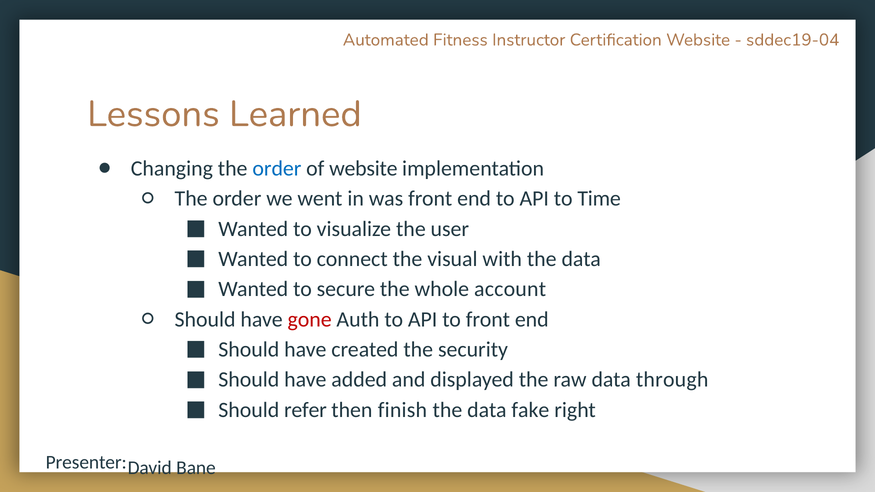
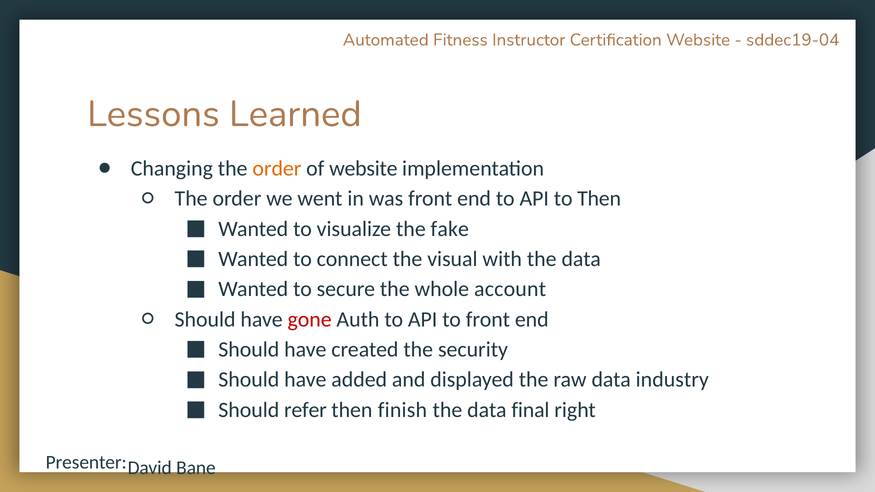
order at (277, 169) colour: blue -> orange
to Time: Time -> Then
user: user -> fake
through: through -> industry
fake: fake -> final
